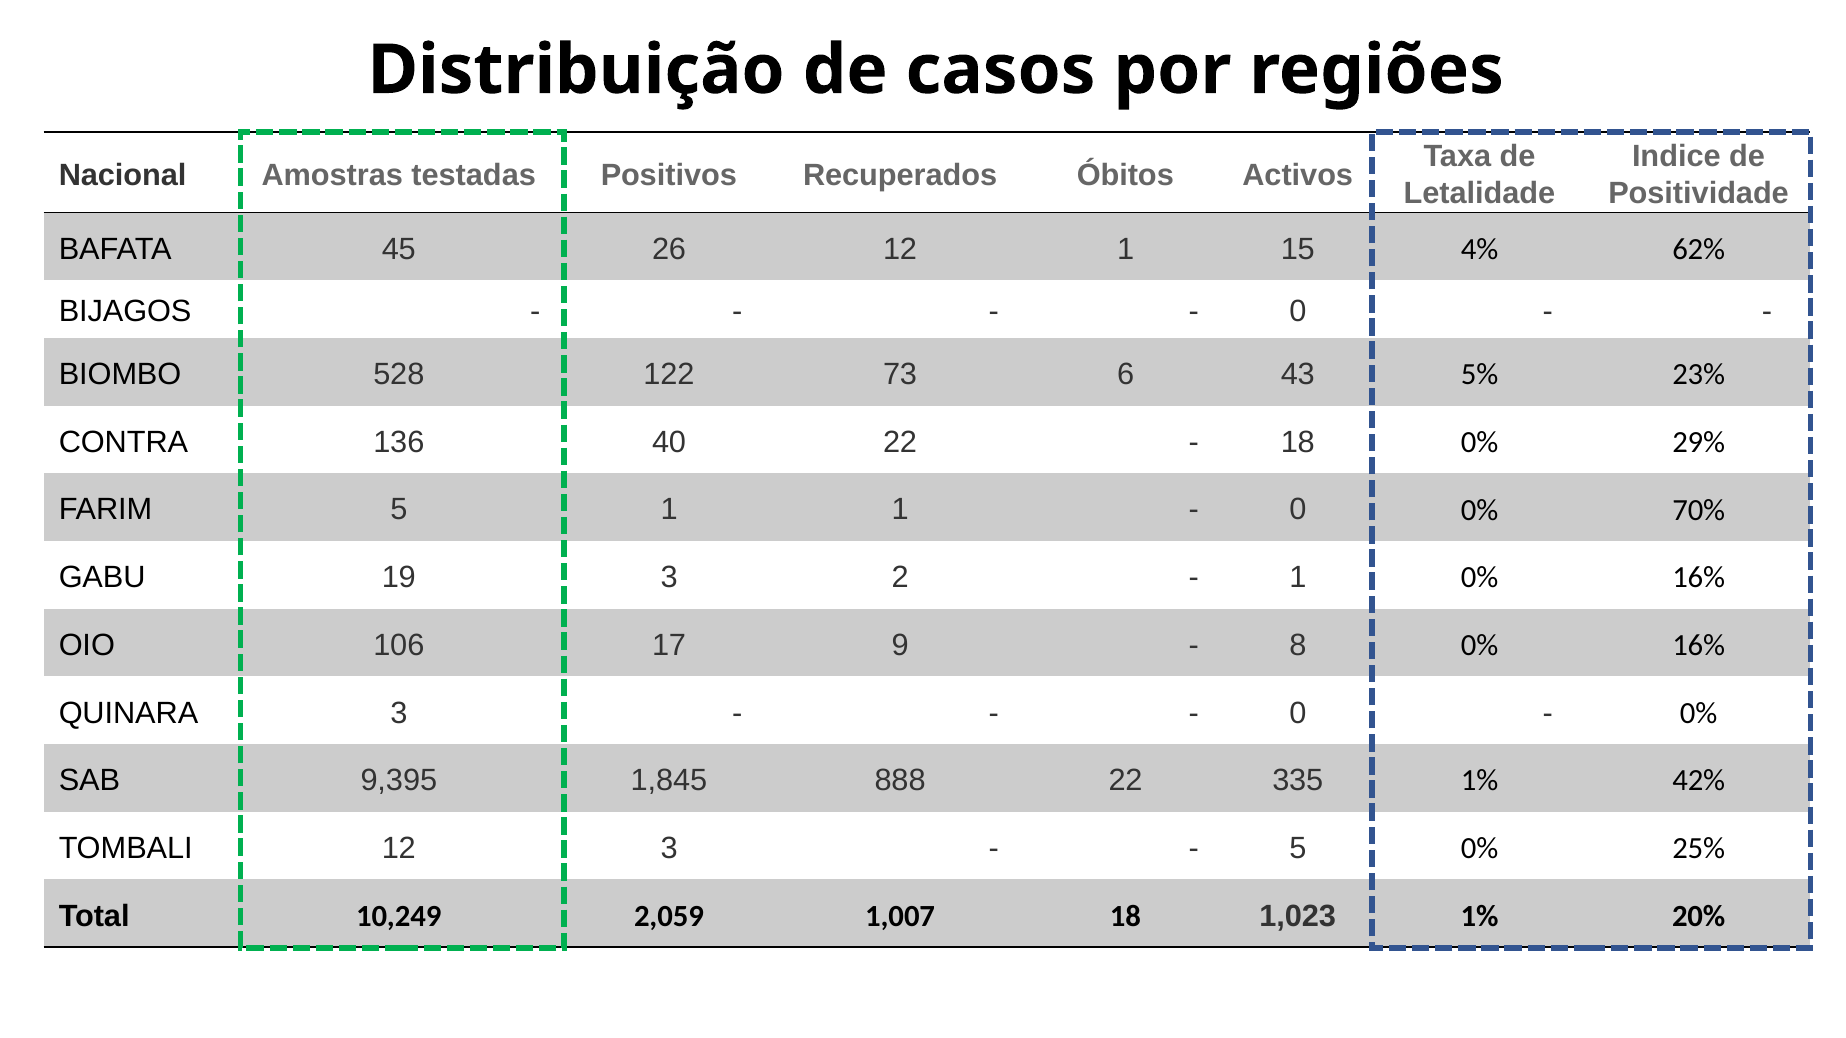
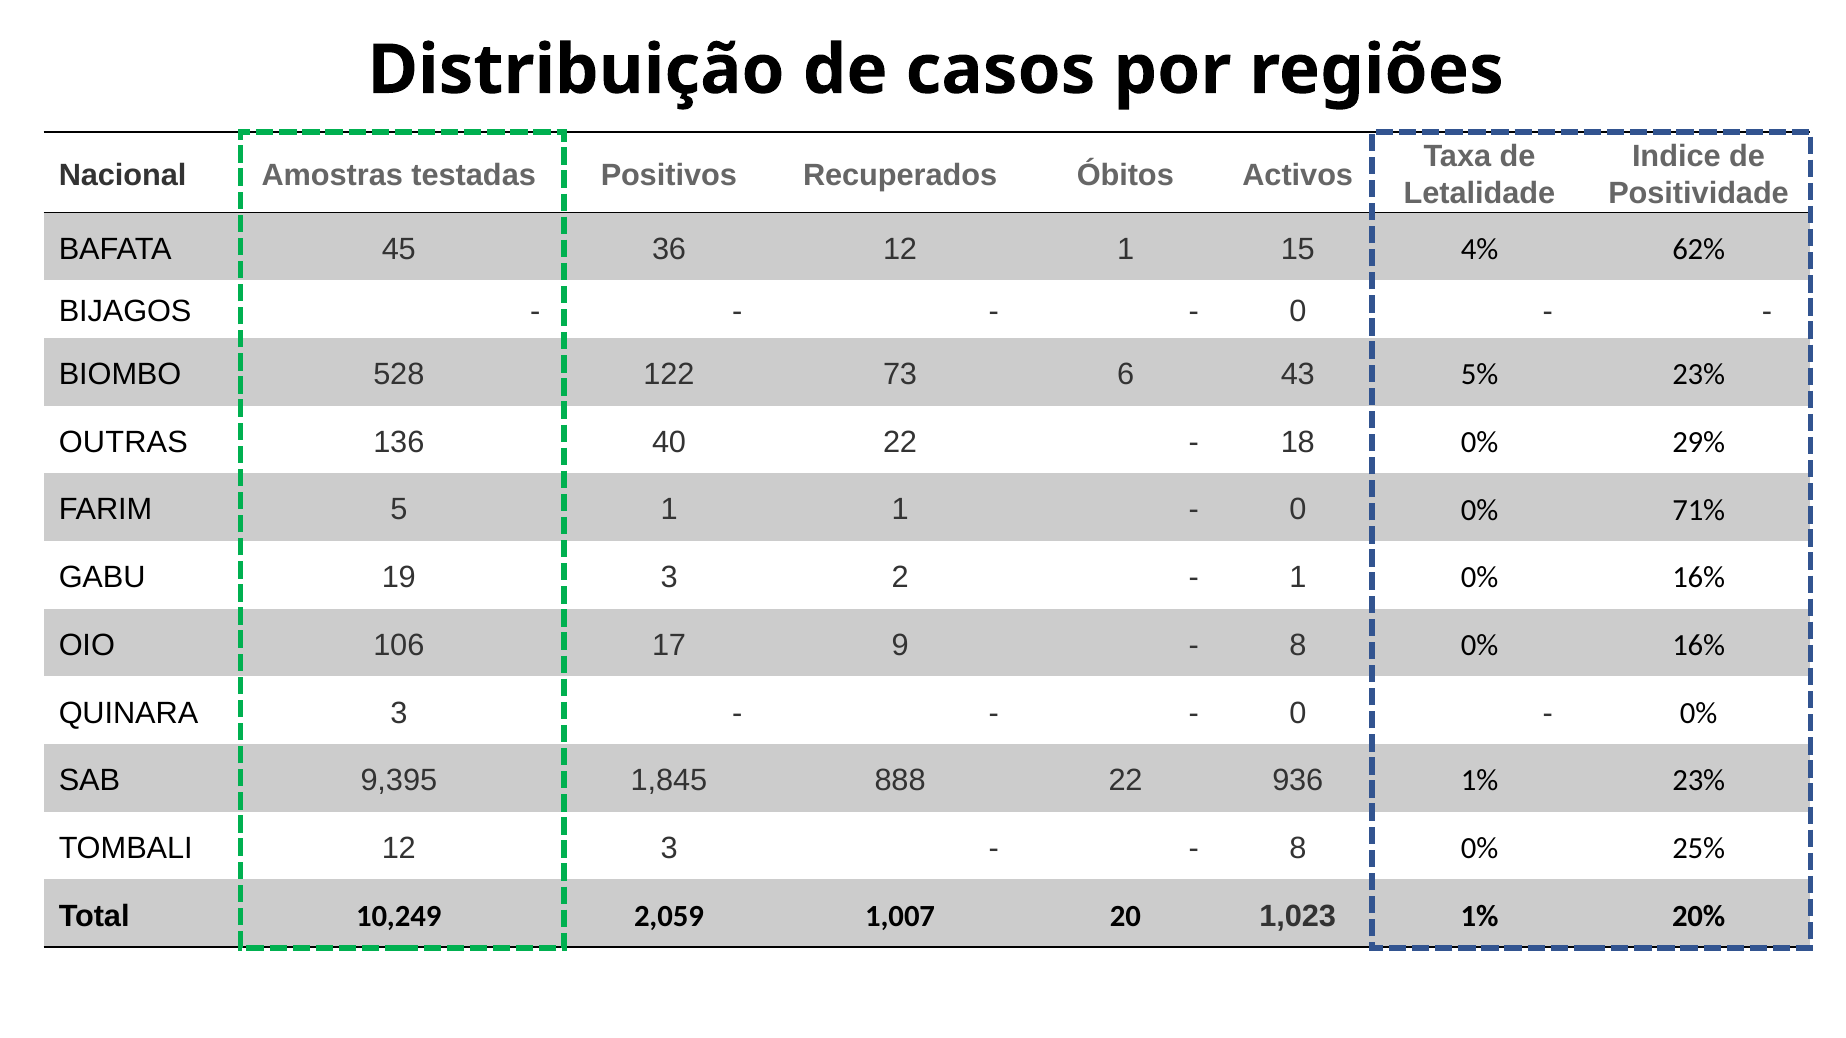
26: 26 -> 36
CONTRA: CONTRA -> OUTRAS
70%: 70% -> 71%
335: 335 -> 936
1% 42%: 42% -> 23%
5 at (1298, 849): 5 -> 8
1,007 18: 18 -> 20
